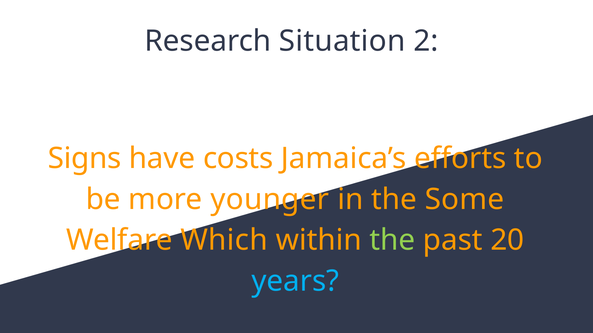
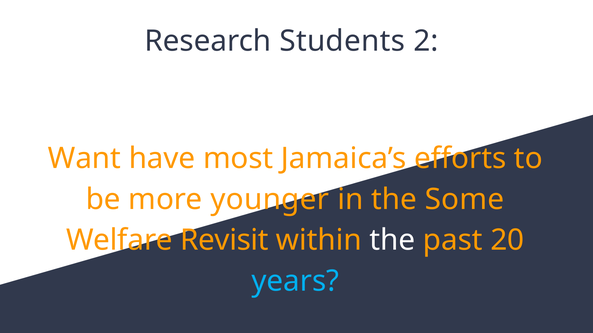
Situation: Situation -> Students
Signs: Signs -> Want
costs: costs -> most
Which: Which -> Revisit
the at (392, 241) colour: light green -> white
